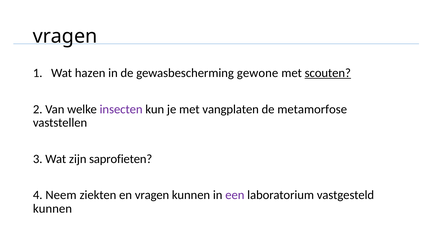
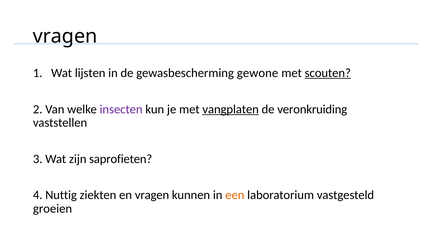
hazen: hazen -> lijsten
vangplaten underline: none -> present
metamorfose: metamorfose -> veronkruiding
Neem: Neem -> Nuttig
een colour: purple -> orange
kunnen at (52, 209): kunnen -> groeien
